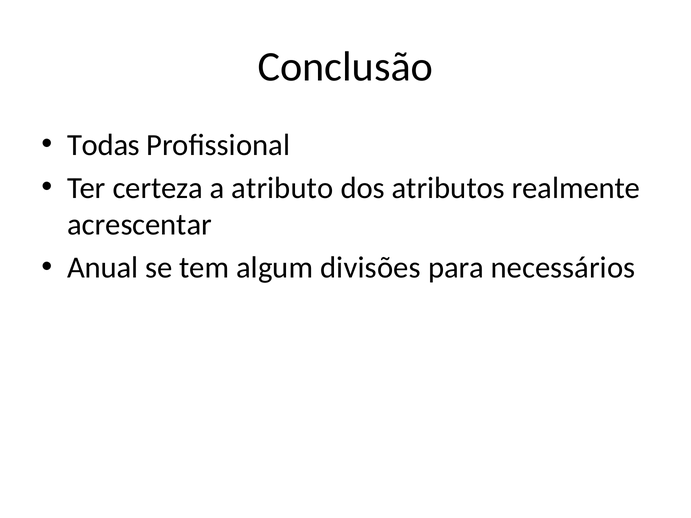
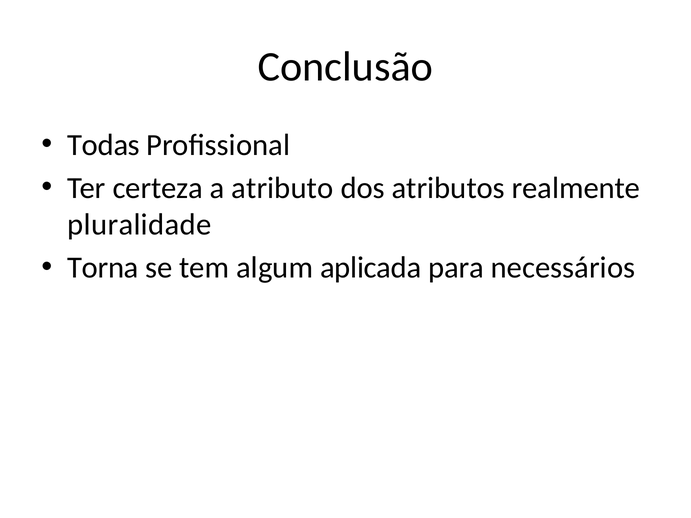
acrescentar: acrescentar -> pluralidade
Anual: Anual -> Torna
divisões: divisões -> aplicada
